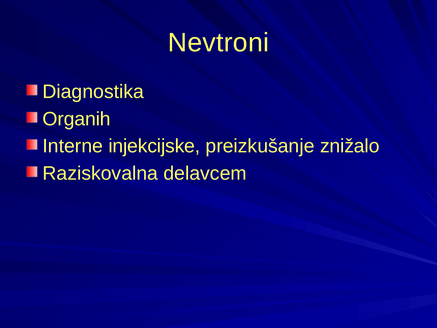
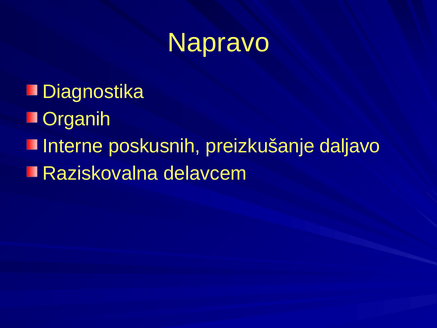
Nevtroni: Nevtroni -> Napravo
injekcijske: injekcijske -> poskusnih
znižalo: znižalo -> daljavo
